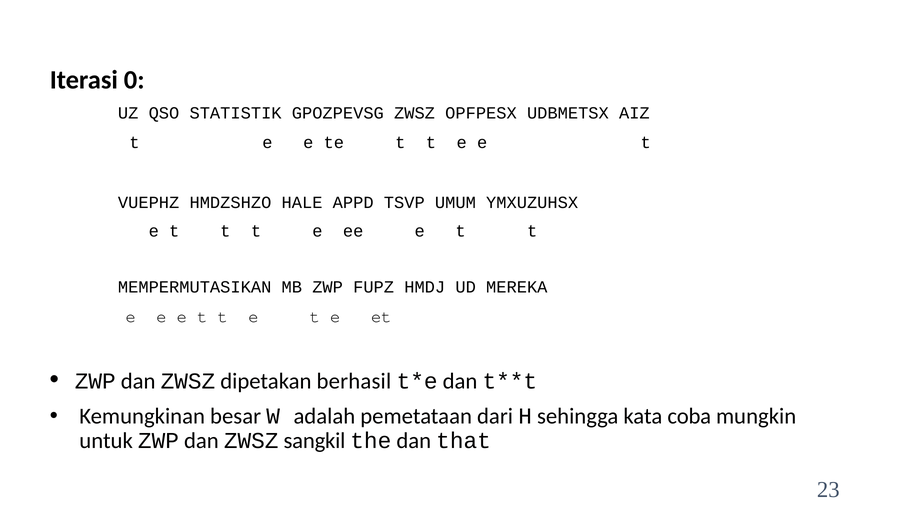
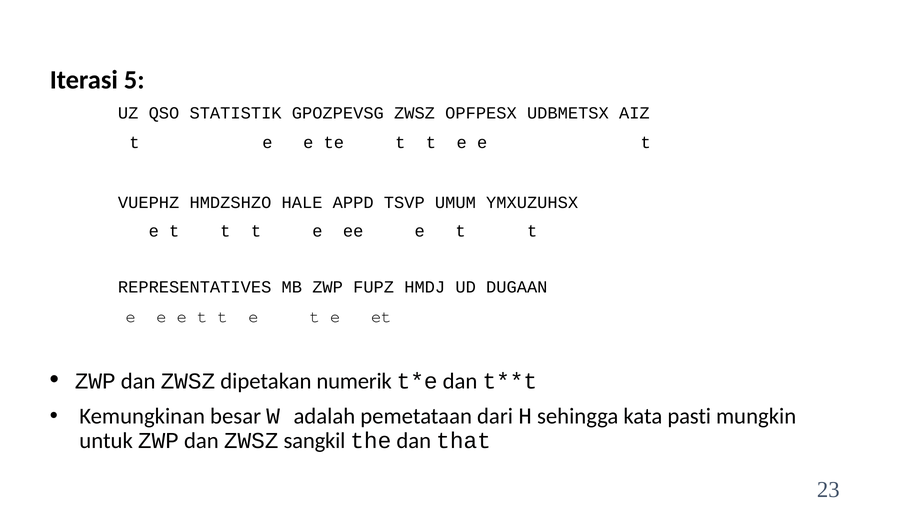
0: 0 -> 5
MEMPERMUTASIKAN: MEMPERMUTASIKAN -> REPRESENTATIVES
MEREKA: MEREKA -> DUGAAN
berhasil: berhasil -> numerik
coba: coba -> pasti
